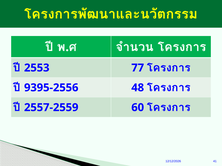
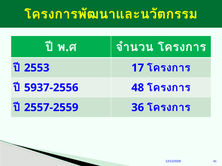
77: 77 -> 17
9395-2556: 9395-2556 -> 5937-2556
60: 60 -> 36
